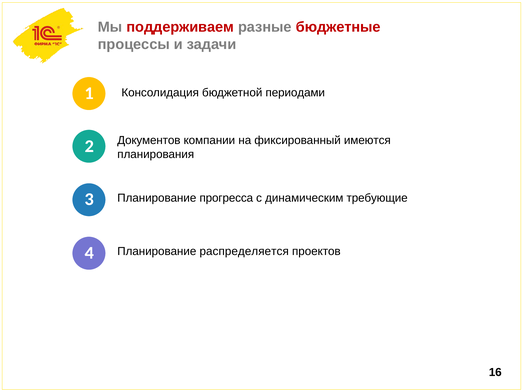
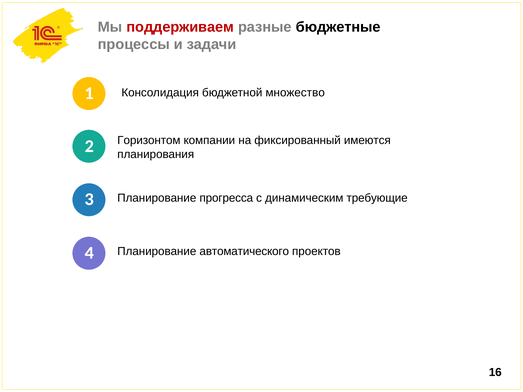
бюджетные colour: red -> black
периодами: периодами -> множество
Документов: Документов -> Горизонтом
распределяется: распределяется -> автоматического
